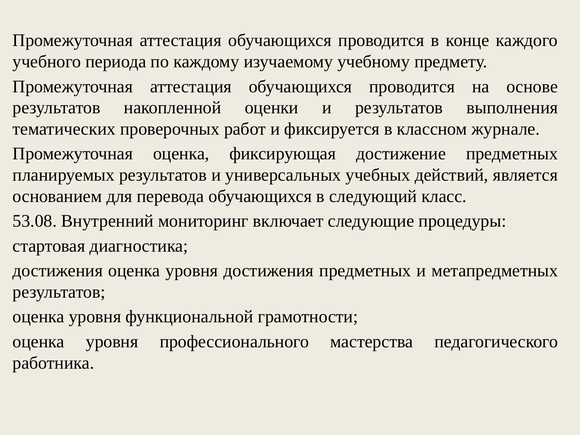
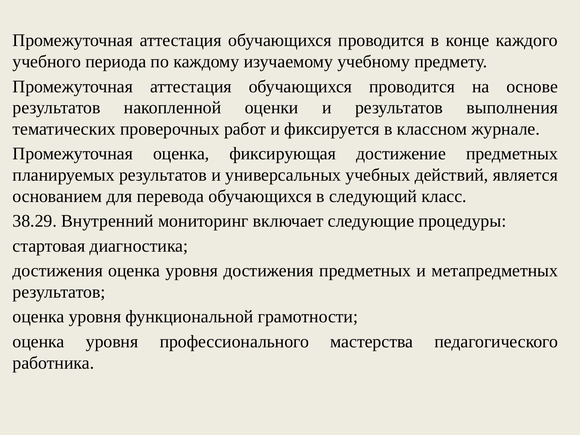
53.08: 53.08 -> 38.29
